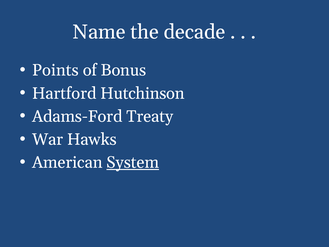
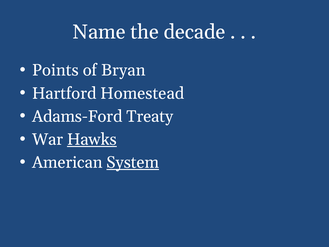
Bonus: Bonus -> Bryan
Hutchinson: Hutchinson -> Homestead
Hawks underline: none -> present
